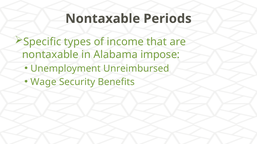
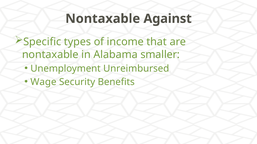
Periods: Periods -> Against
impose: impose -> smaller
